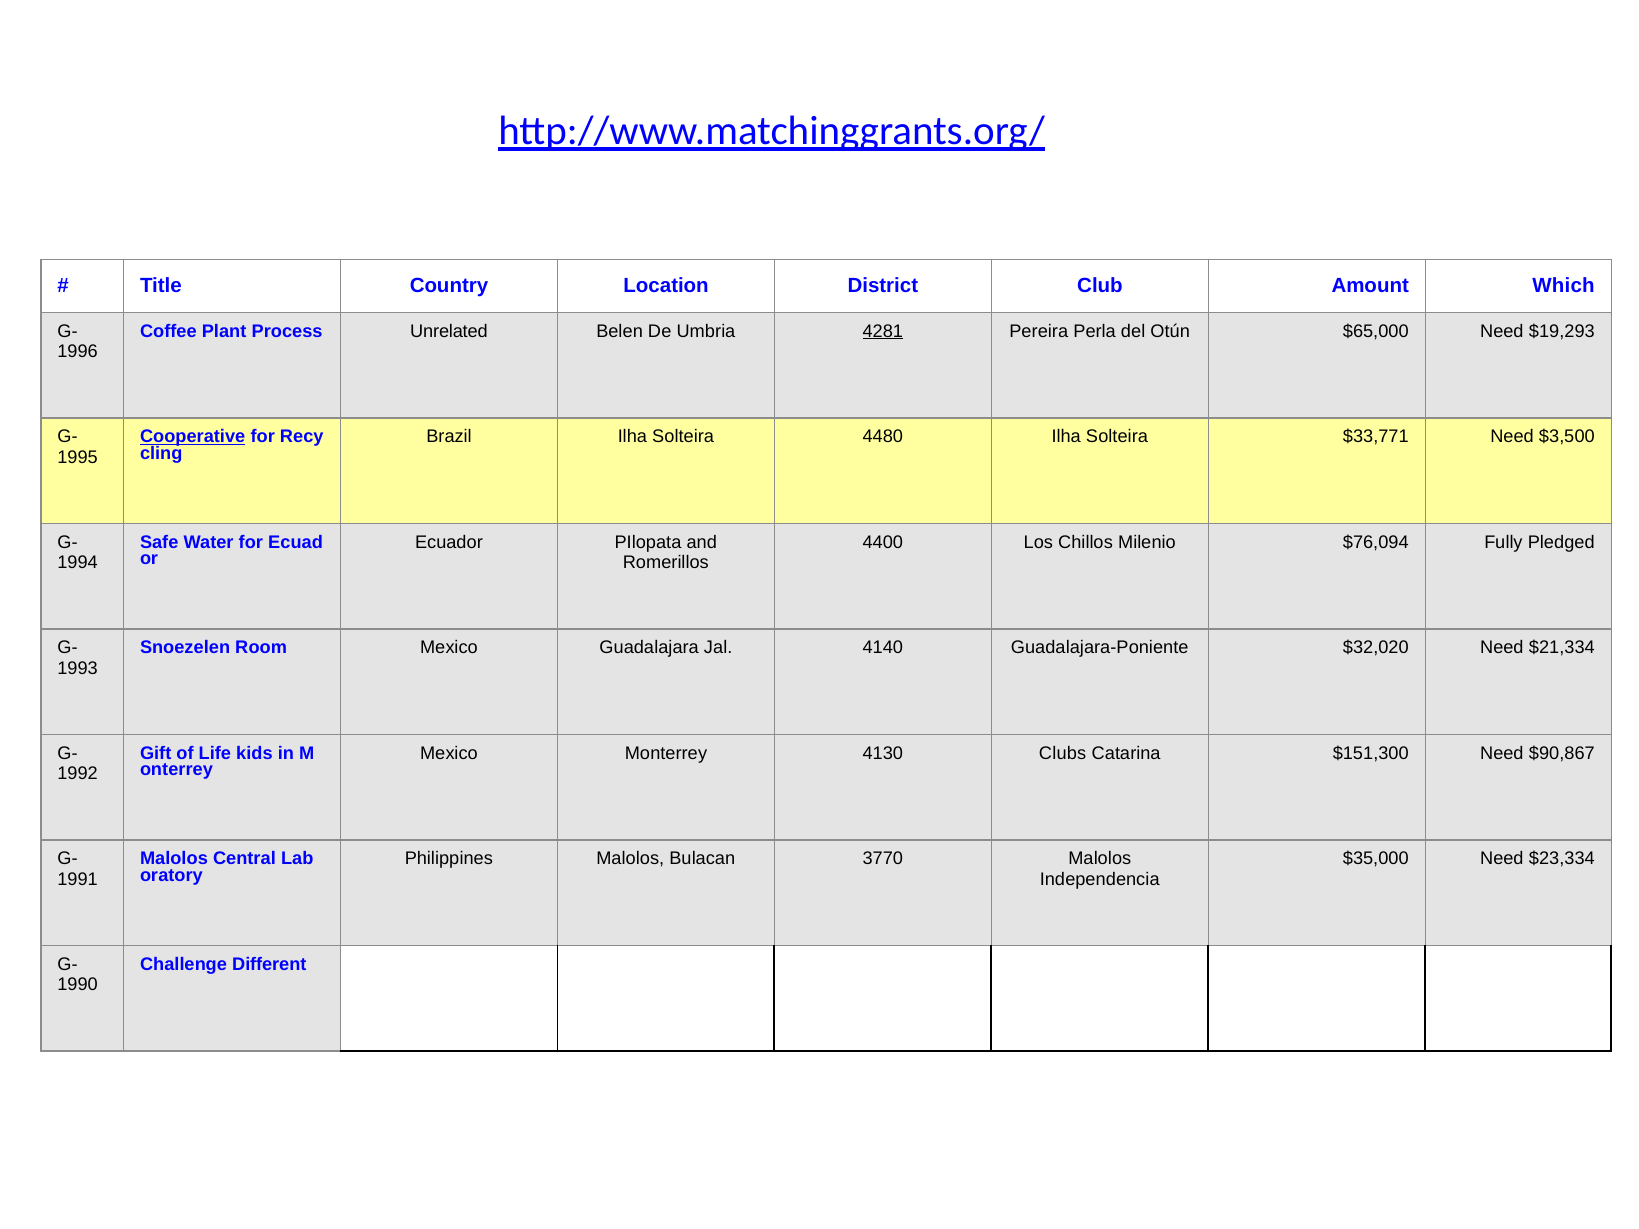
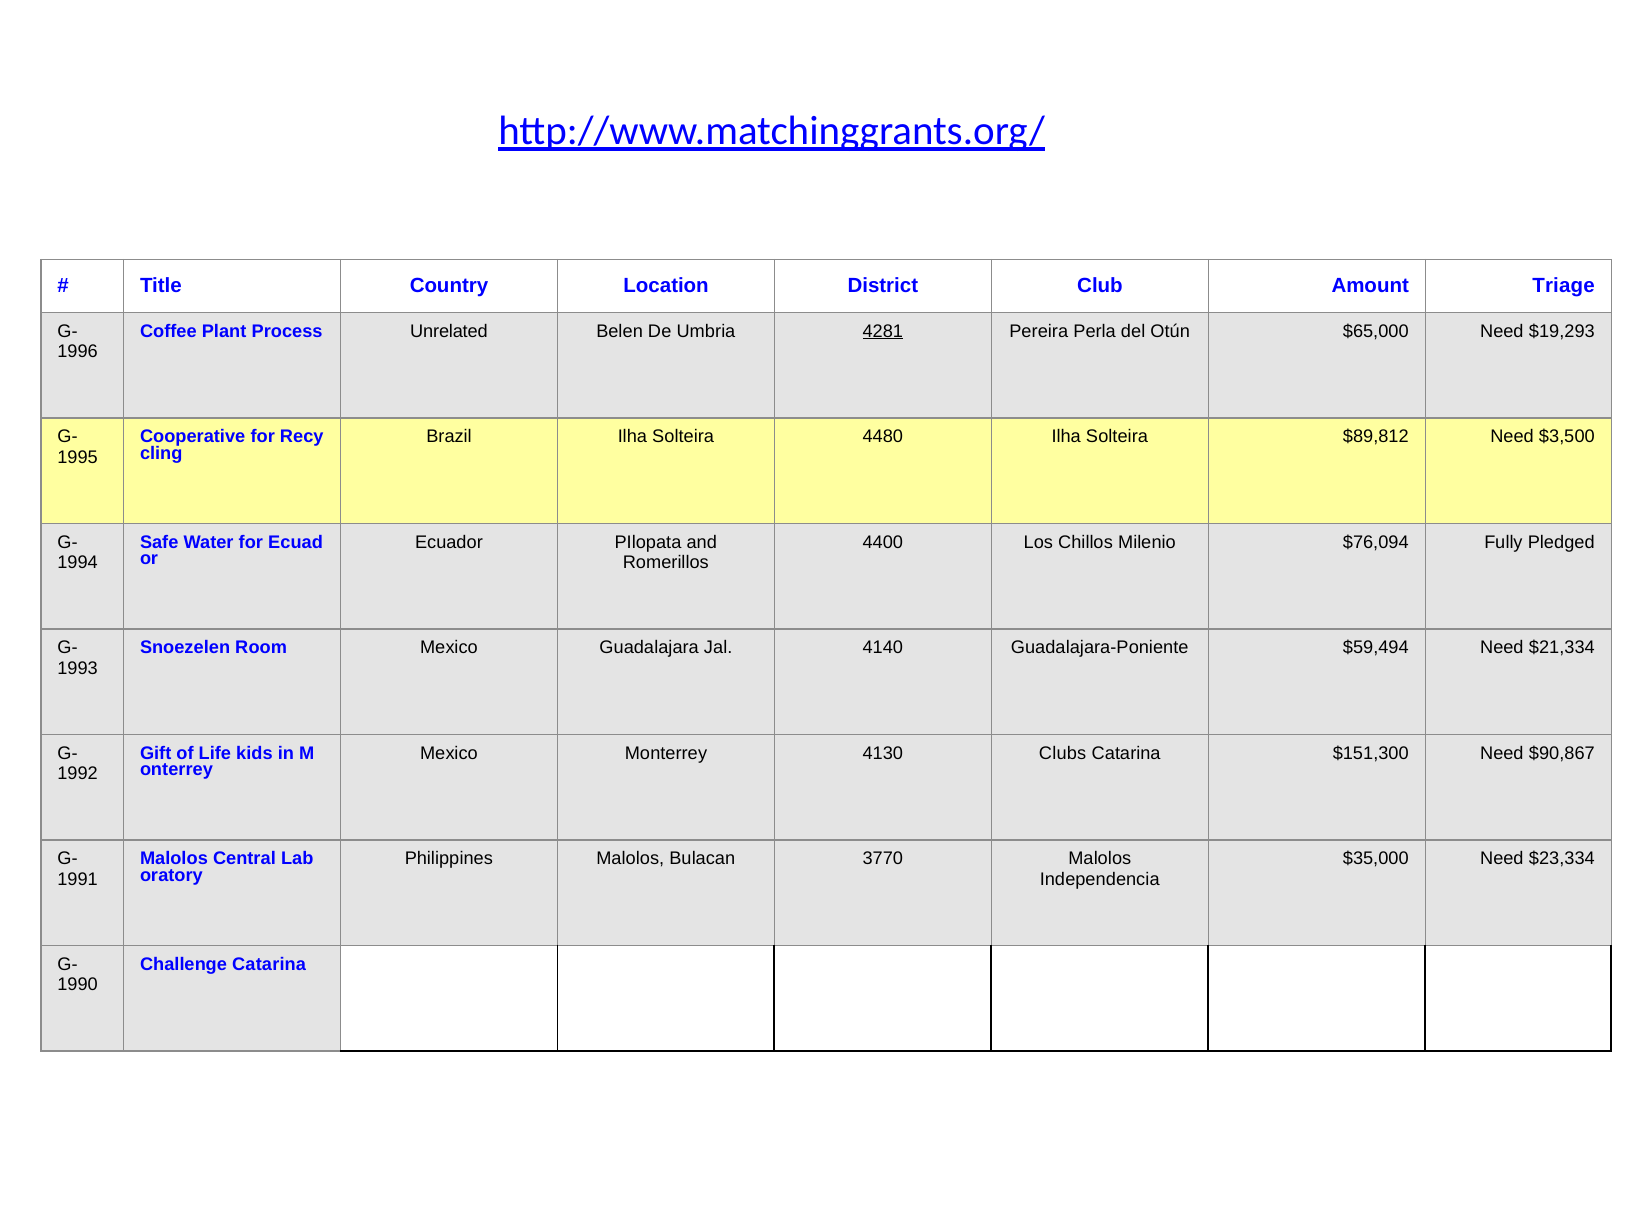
Which: Which -> Triage
Cooperative underline: present -> none
$33,771: $33,771 -> $89,812
$32,020: $32,020 -> $59,494
Challenge Different: Different -> Catarina
